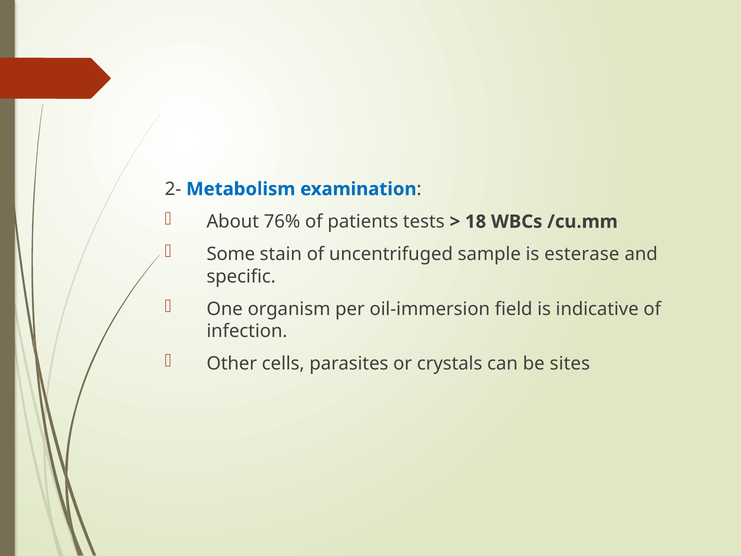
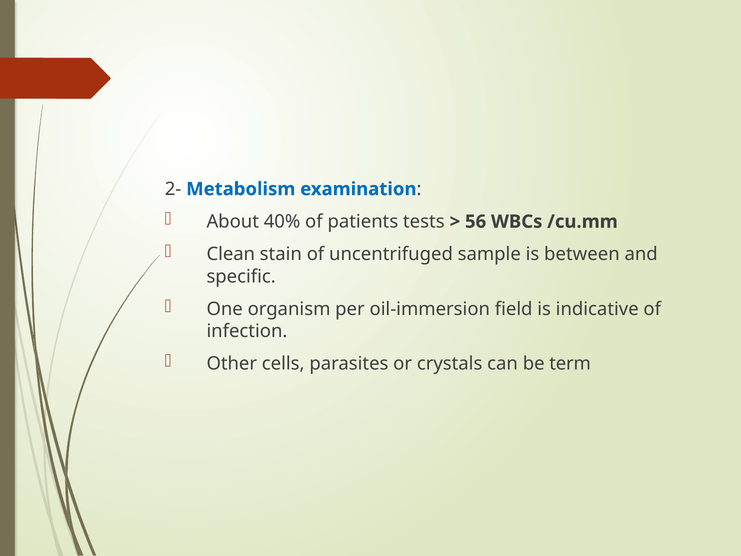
76%: 76% -> 40%
18: 18 -> 56
Some: Some -> Clean
esterase: esterase -> between
sites: sites -> term
